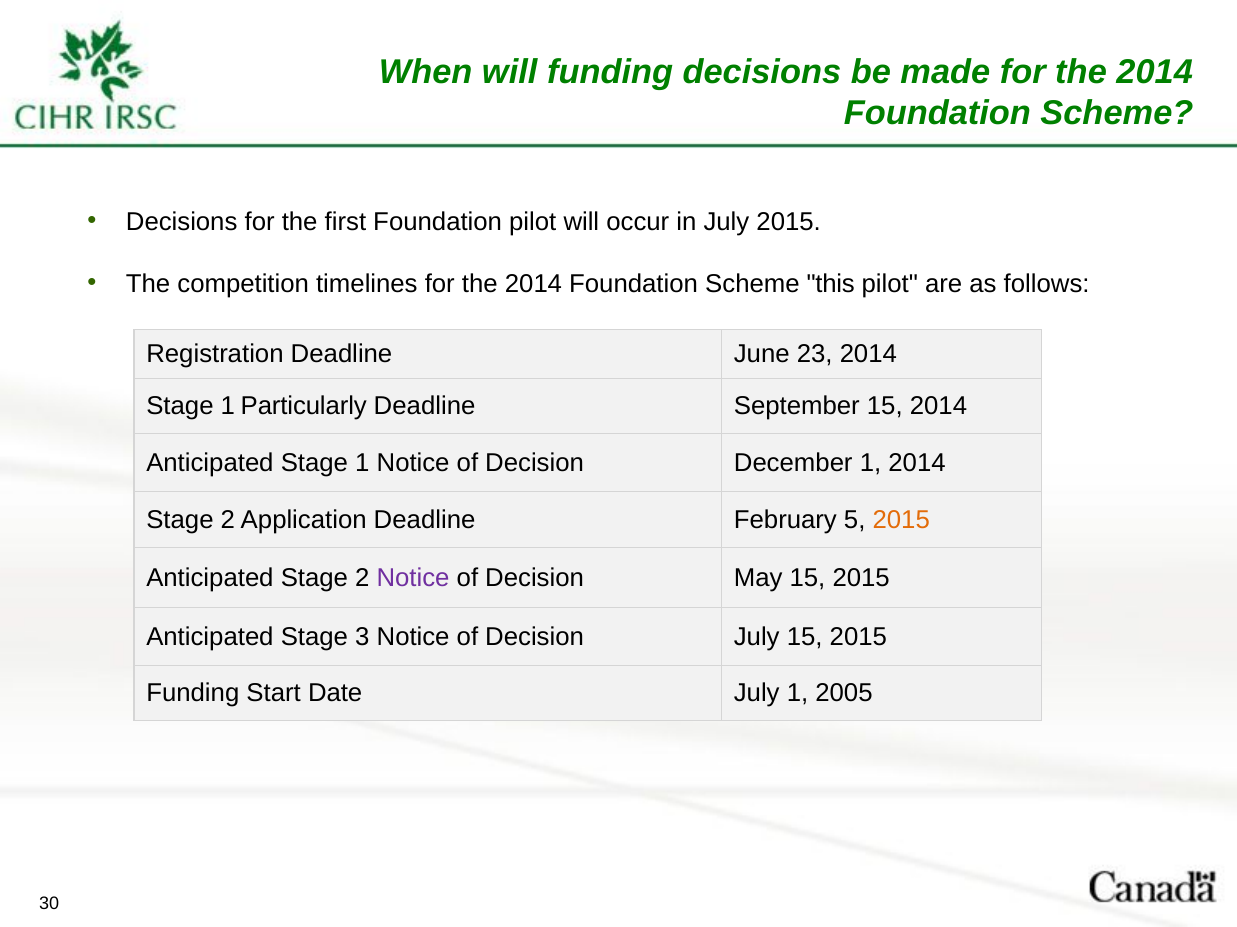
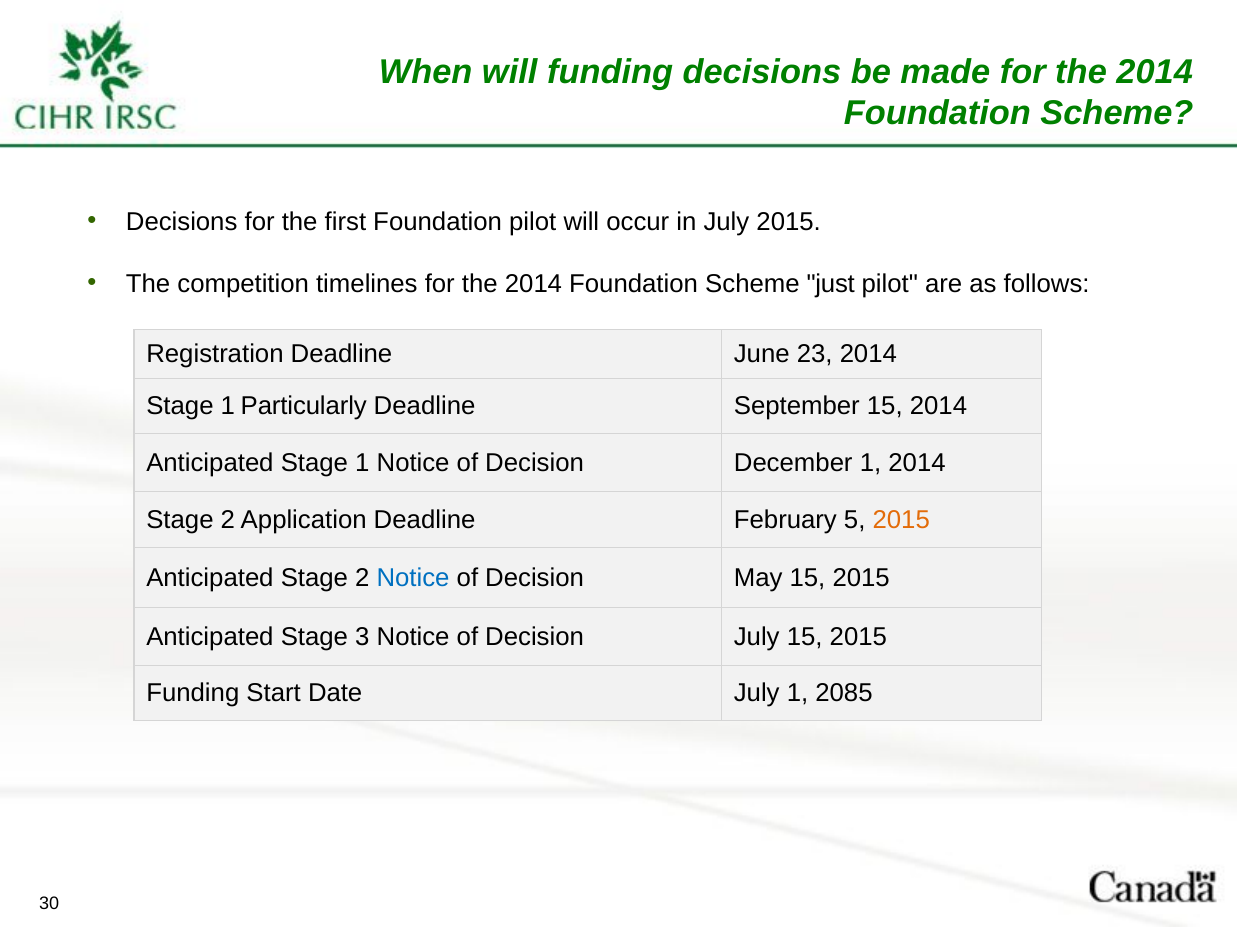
this: this -> just
Notice at (413, 578) colour: purple -> blue
2005: 2005 -> 2085
